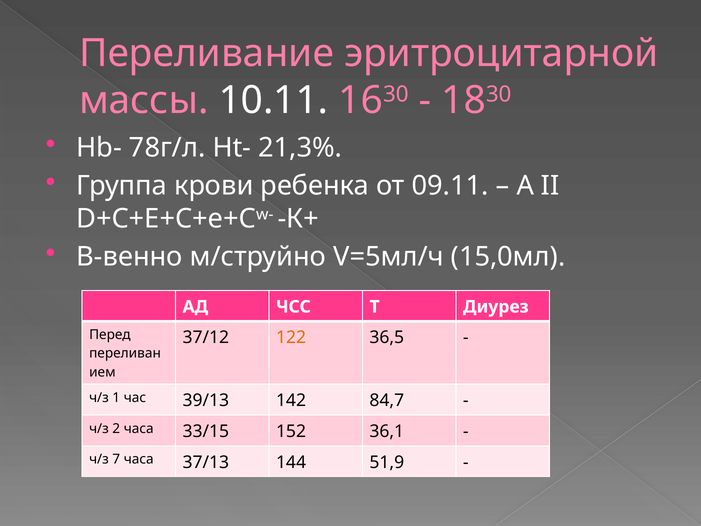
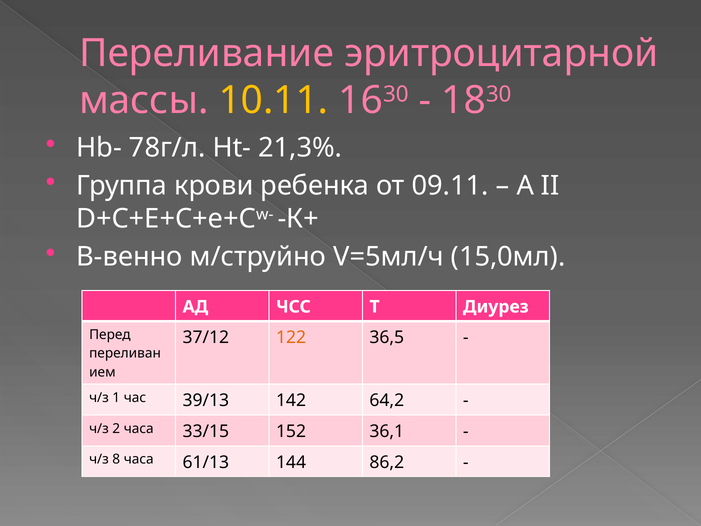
10.11 colour: white -> yellow
84,7: 84,7 -> 64,2
7: 7 -> 8
37/13: 37/13 -> 61/13
51,9: 51,9 -> 86,2
